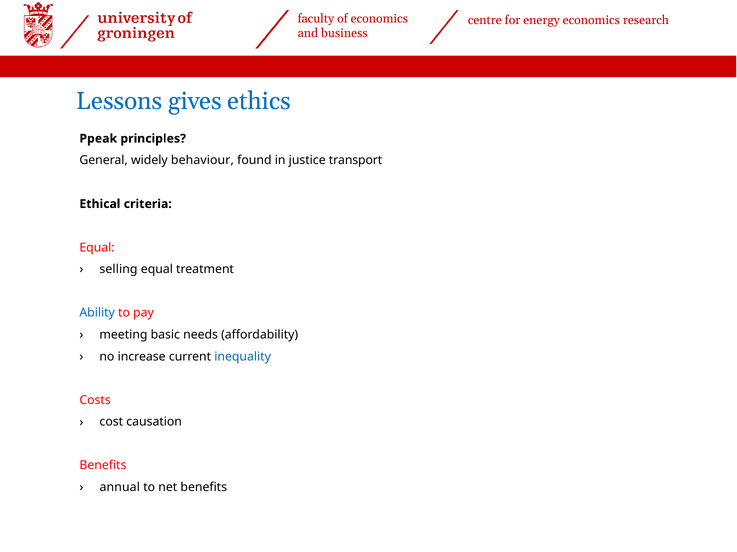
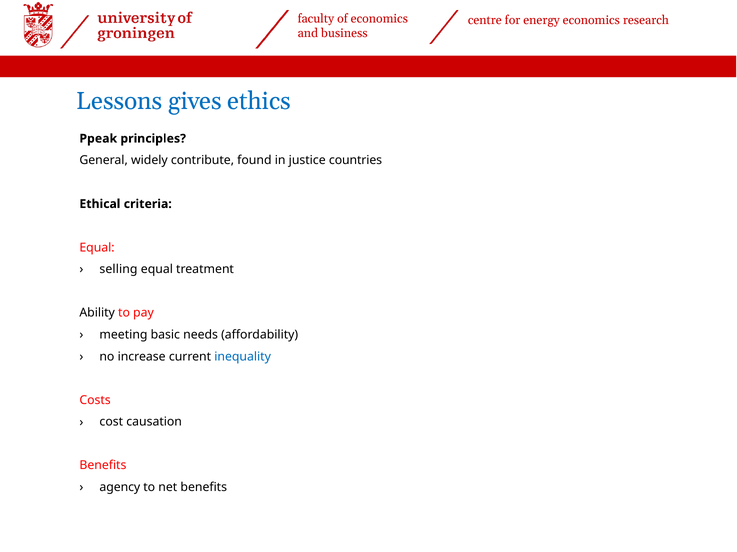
behaviour: behaviour -> contribute
transport: transport -> countries
Ability colour: blue -> black
annual: annual -> agency
